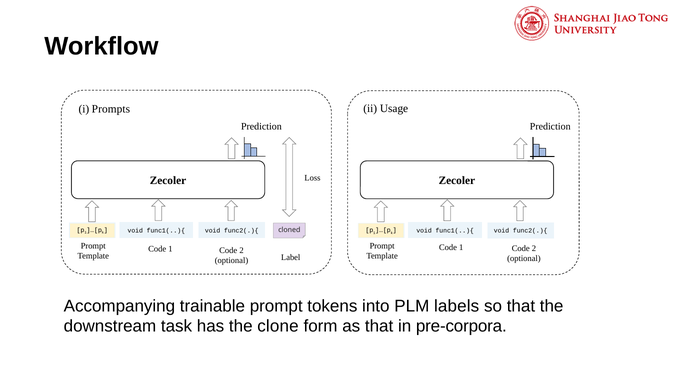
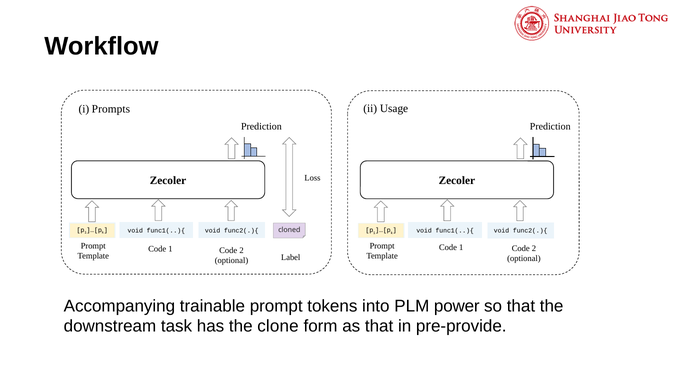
labels: labels -> power
pre-corpora: pre-corpora -> pre-provide
